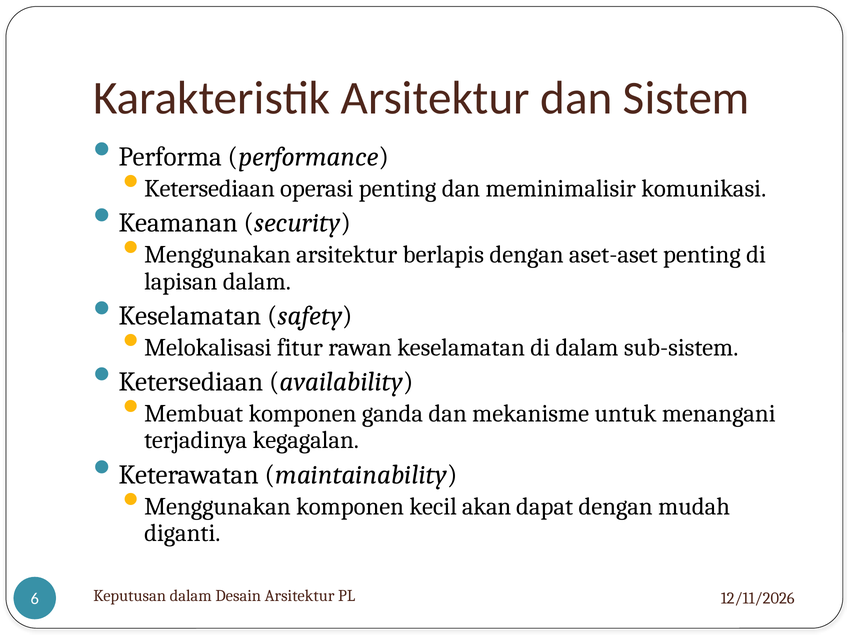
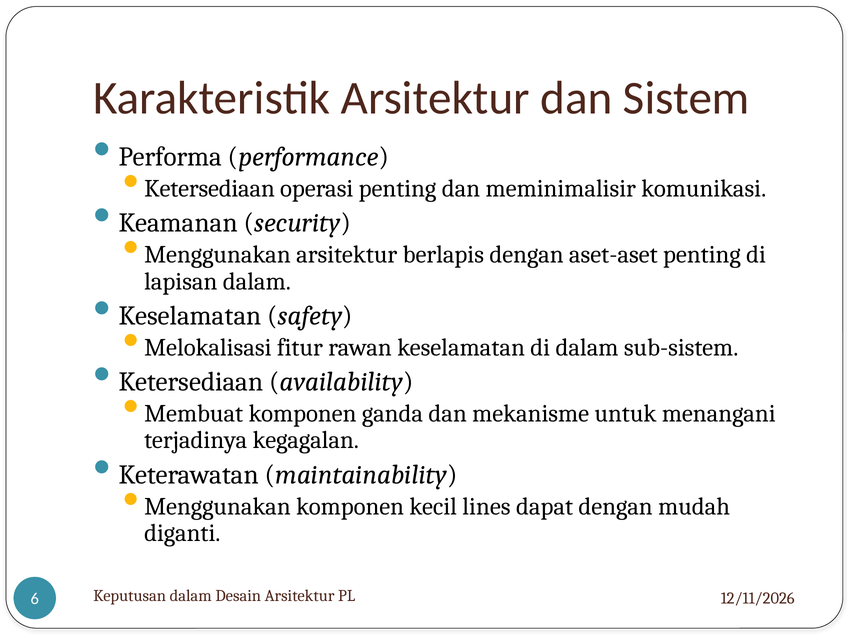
akan: akan -> lines
